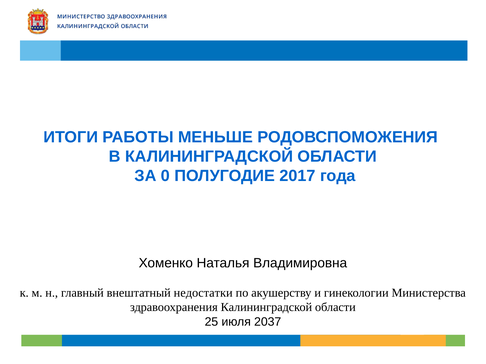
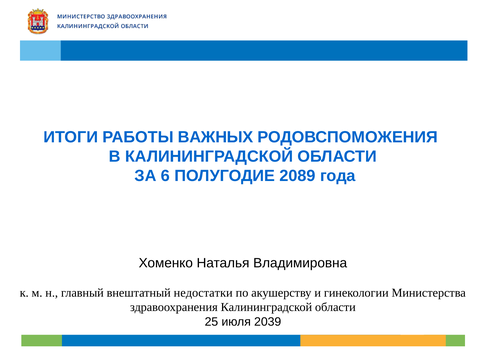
МЕНЬШЕ: МЕНЬШЕ -> ВАЖНЫХ
0: 0 -> 6
2017: 2017 -> 2089
2037: 2037 -> 2039
